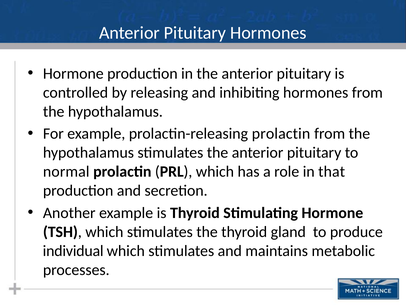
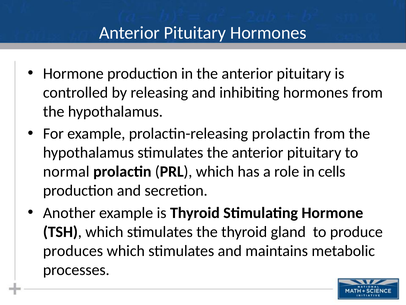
that: that -> cells
individual: individual -> produces
